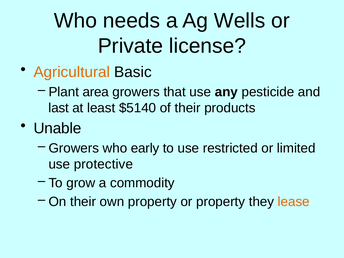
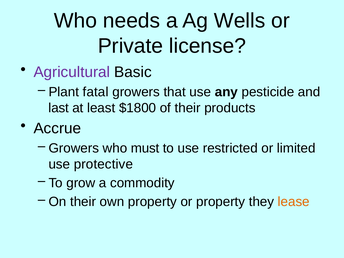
Agricultural colour: orange -> purple
area: area -> fatal
$5140: $5140 -> $1800
Unable: Unable -> Accrue
early: early -> must
